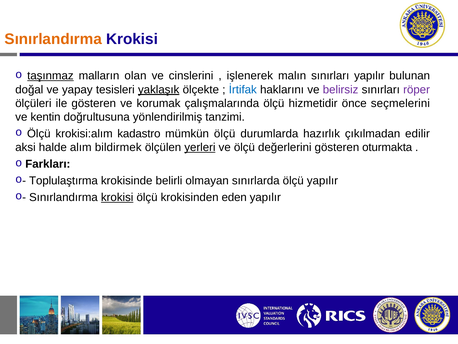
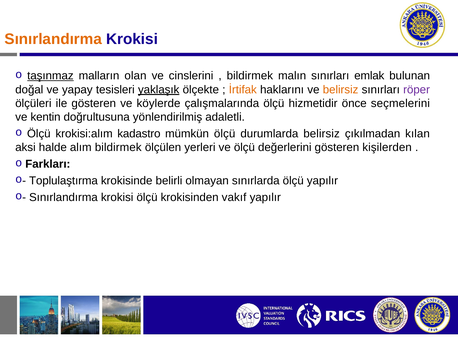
işlenerek at (250, 76): işlenerek -> bildirmek
sınırları yapılır: yapılır -> emlak
İrtifak colour: blue -> orange
belirsiz at (341, 89) colour: purple -> orange
korumak: korumak -> köylerde
tanzimi: tanzimi -> adaletli
durumlarda hazırlık: hazırlık -> belirsiz
edilir: edilir -> kılan
yerleri underline: present -> none
oturmakta: oturmakta -> kişilerden
krokisi at (117, 197) underline: present -> none
eden: eden -> vakıf
